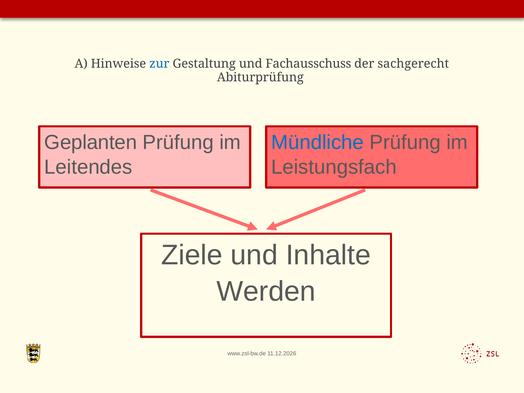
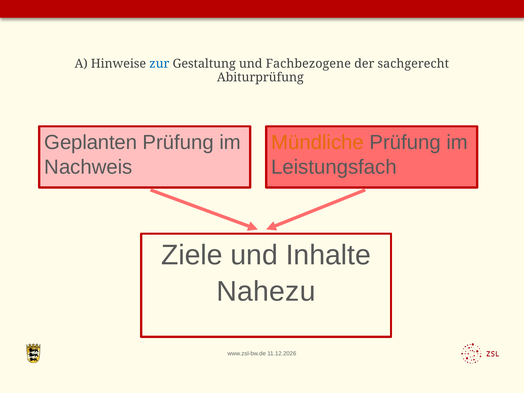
Fachausschuss: Fachausschuss -> Fachbezogene
Mündliche colour: blue -> orange
Leitendes: Leitendes -> Nachweis
Werden: Werden -> Nahezu
